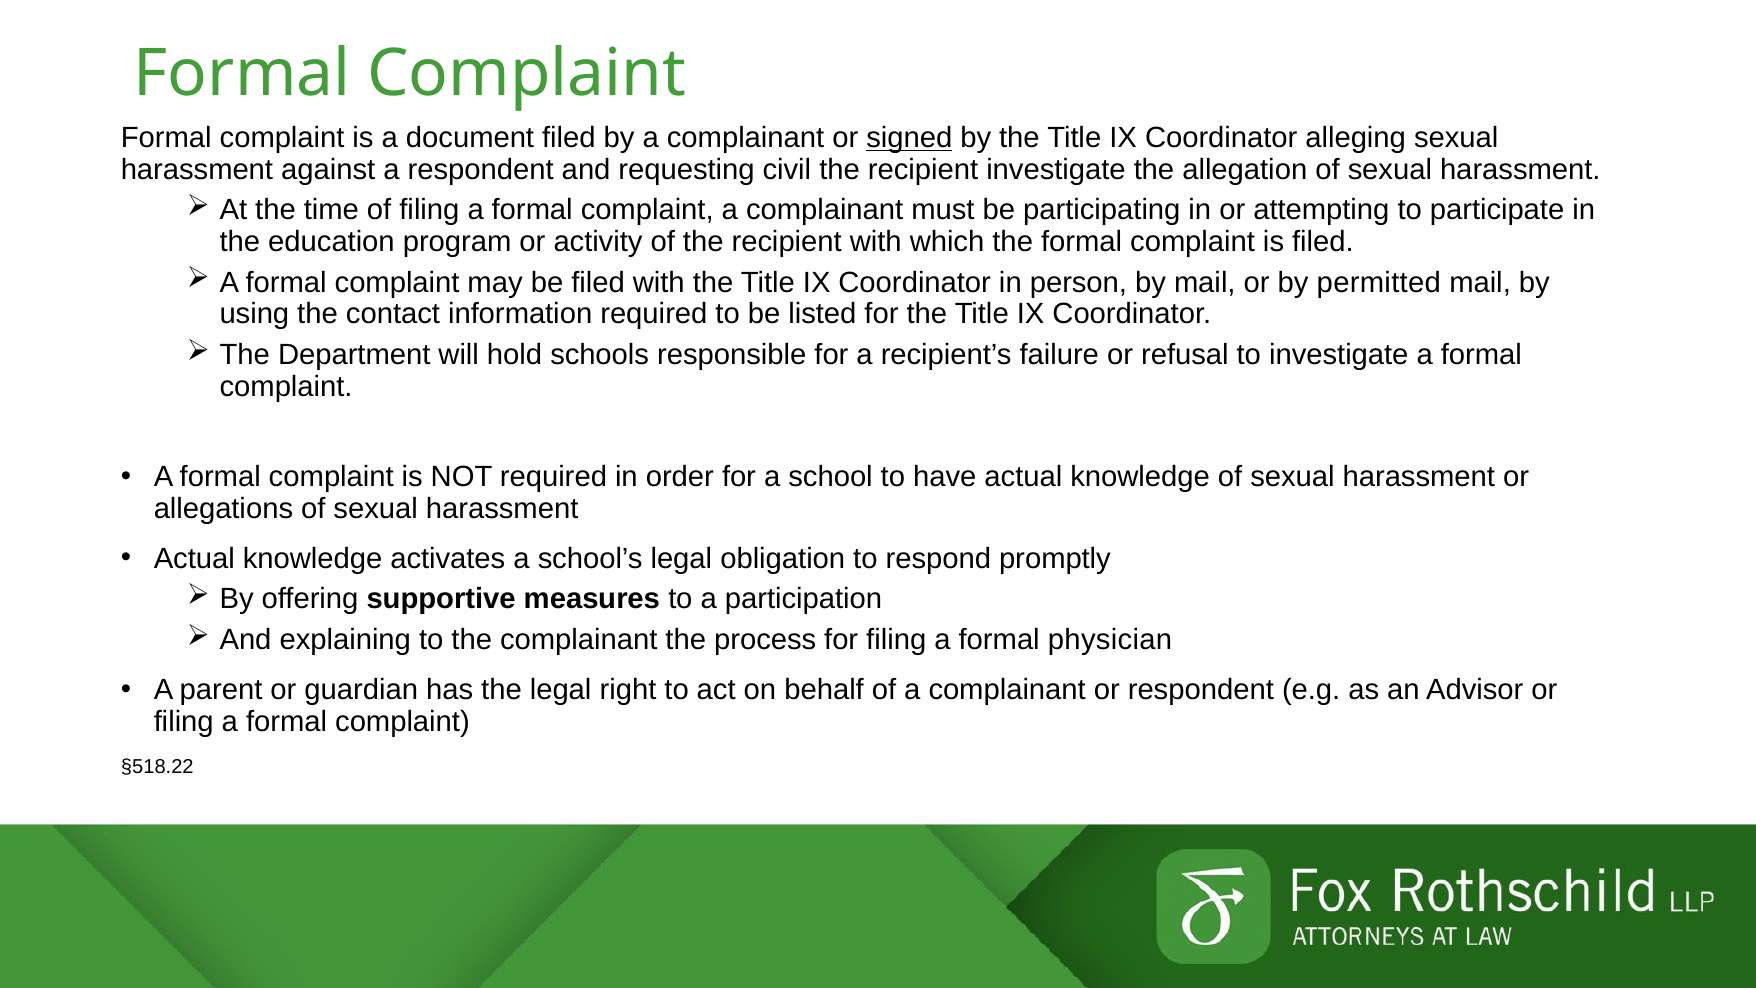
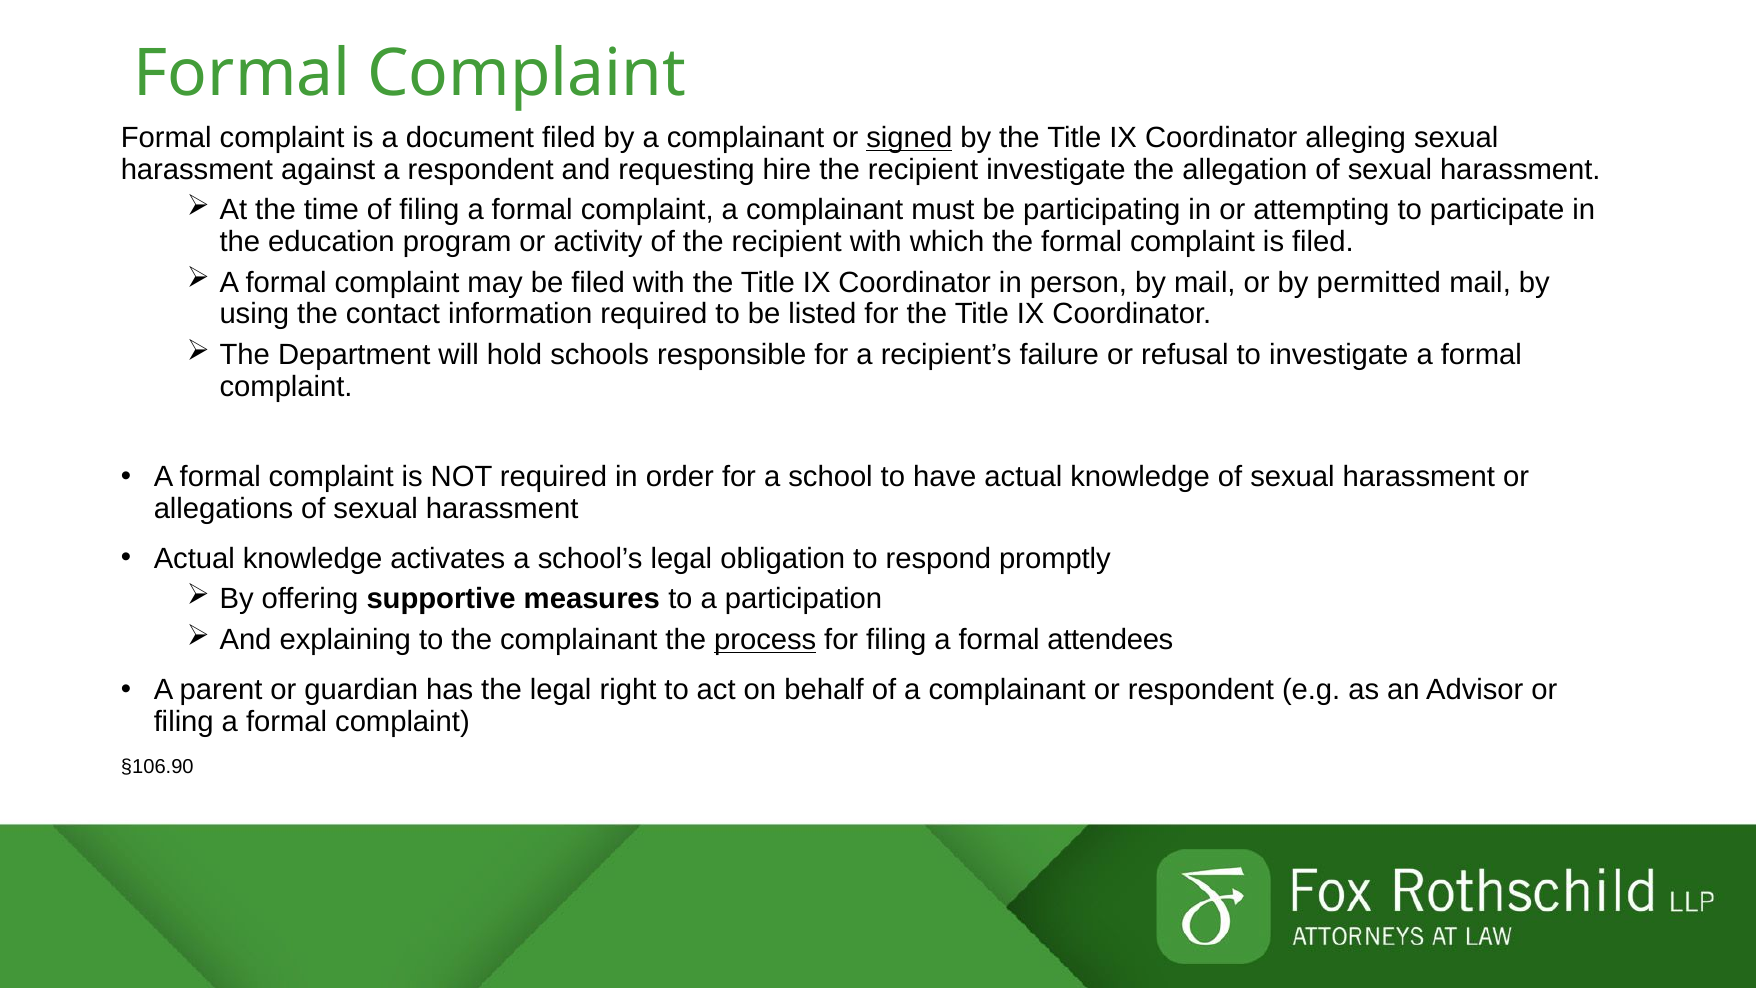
civil: civil -> hire
process underline: none -> present
physician: physician -> attendees
§518.22: §518.22 -> §106.90
